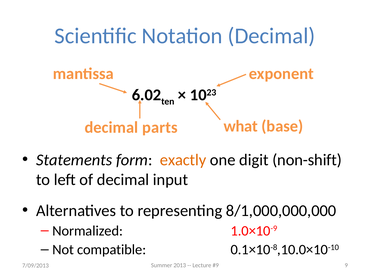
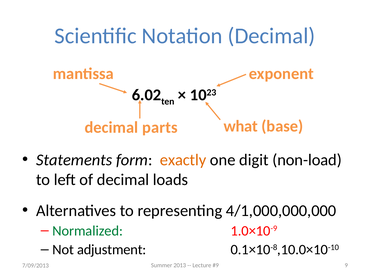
non-shift: non-shift -> non-load
input: input -> loads
8/1,000,000,000: 8/1,000,000,000 -> 4/1,000,000,000
Normalized colour: black -> green
compatible: compatible -> adjustment
